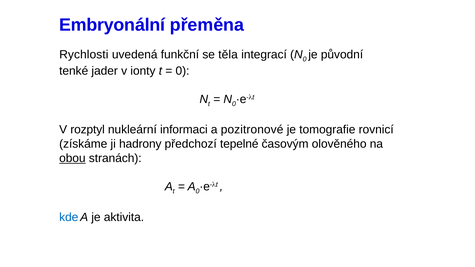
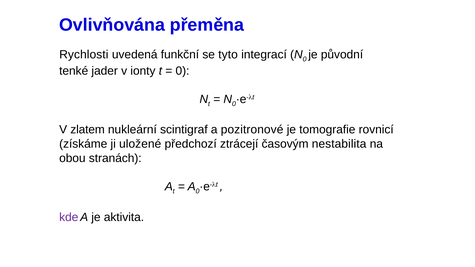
Embryonální: Embryonální -> Ovlivňována
těla: těla -> tyto
rozptyl: rozptyl -> zlatem
informaci: informaci -> scintigraf
hadrony: hadrony -> uložené
tepelné: tepelné -> ztrácejí
olověného: olověného -> nestabilita
obou underline: present -> none
kde colour: blue -> purple
